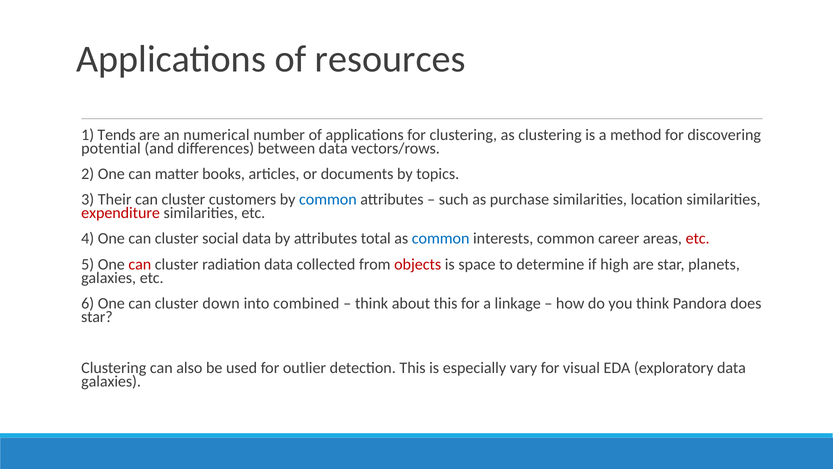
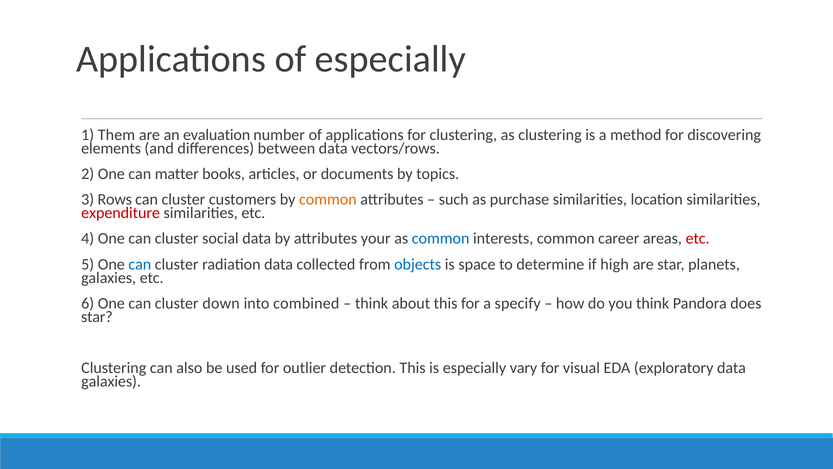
of resources: resources -> especially
Tends: Tends -> Them
numerical: numerical -> evaluation
potential: potential -> elements
Their: Their -> Rows
common at (328, 199) colour: blue -> orange
total: total -> your
can at (140, 264) colour: red -> blue
objects colour: red -> blue
linkage: linkage -> specify
